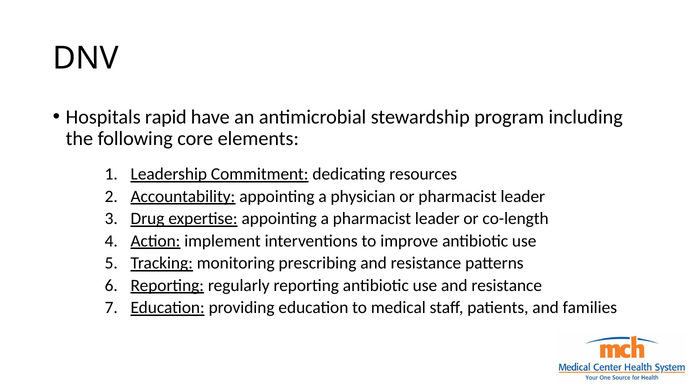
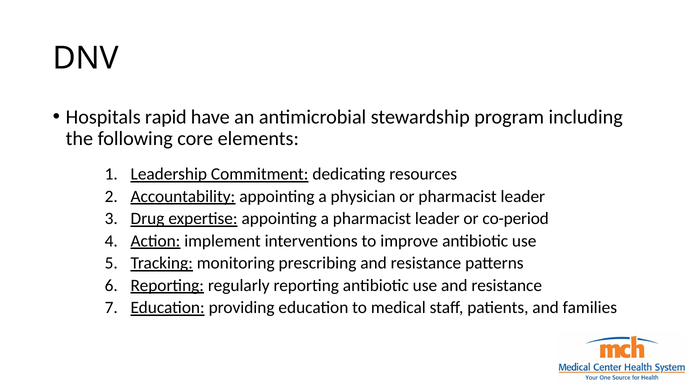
co-length: co-length -> co-period
